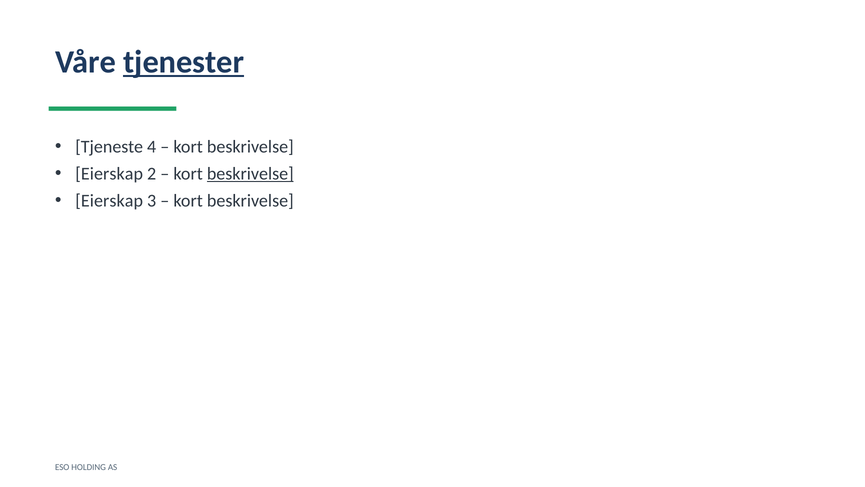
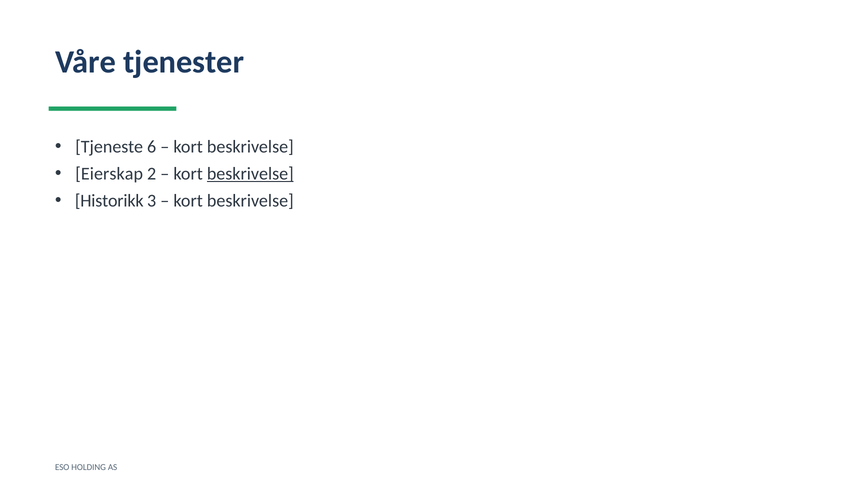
tjenester underline: present -> none
4: 4 -> 6
Eierskap at (109, 201): Eierskap -> Historikk
